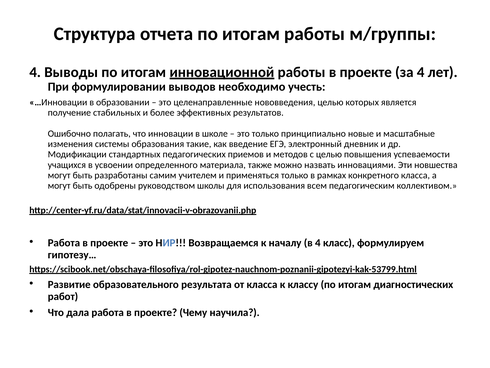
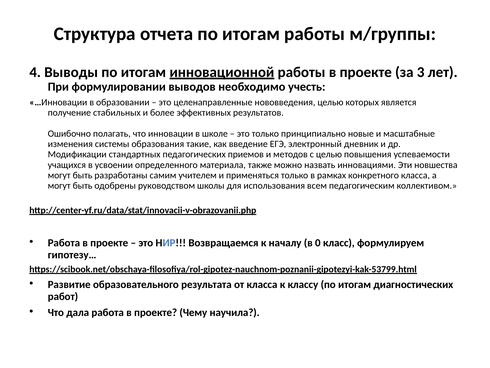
за 4: 4 -> 3
в 4: 4 -> 0
